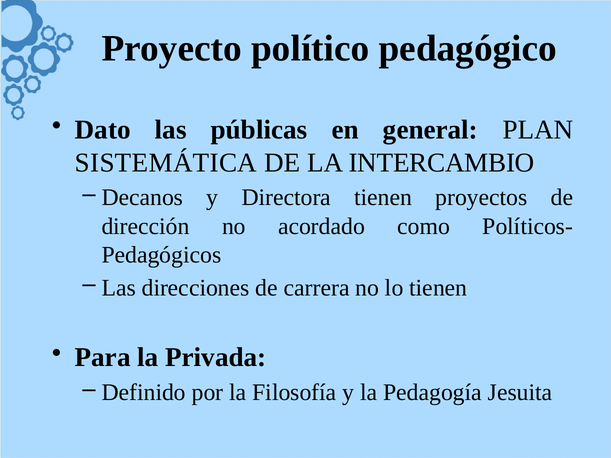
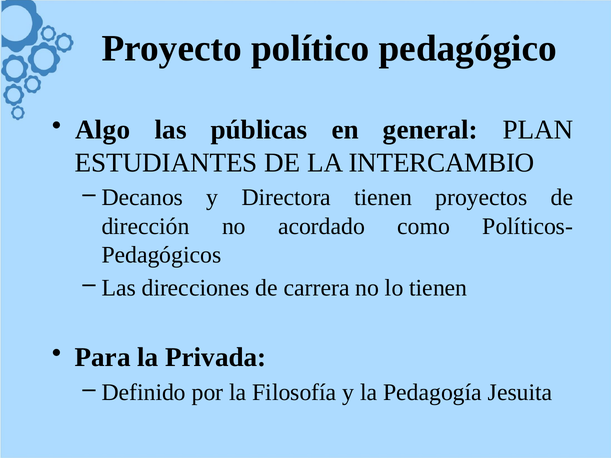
Dato: Dato -> Algo
SISTEMÁTICA: SISTEMÁTICA -> ESTUDIANTES
